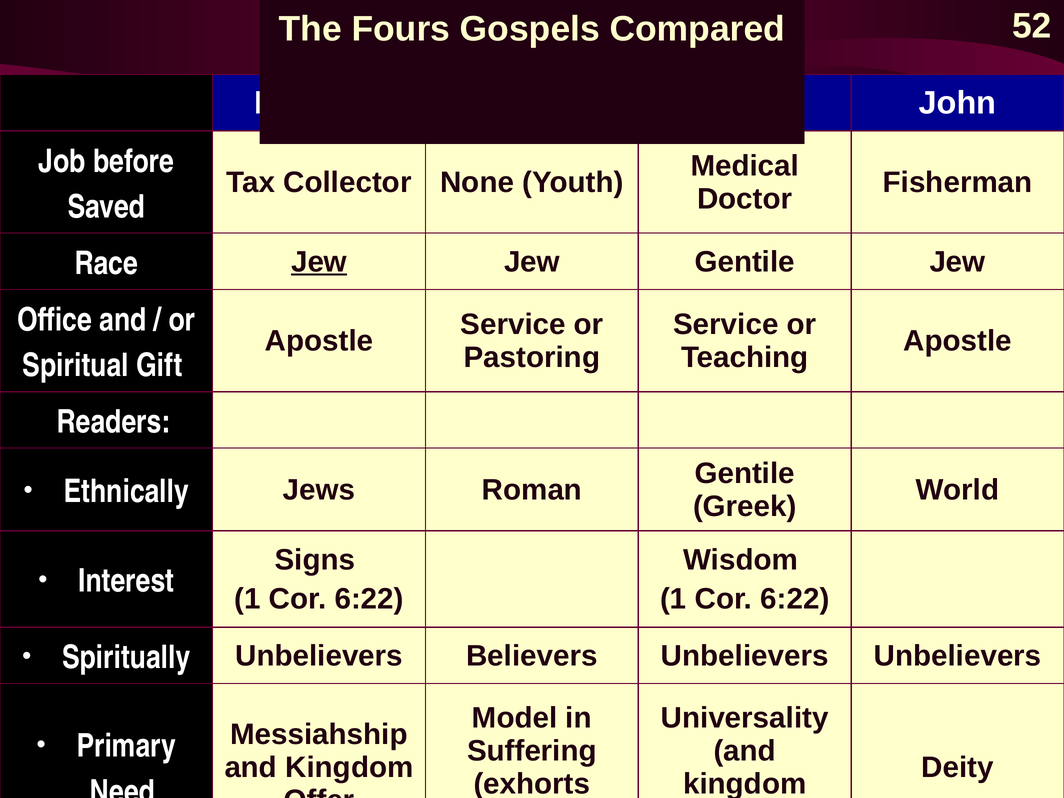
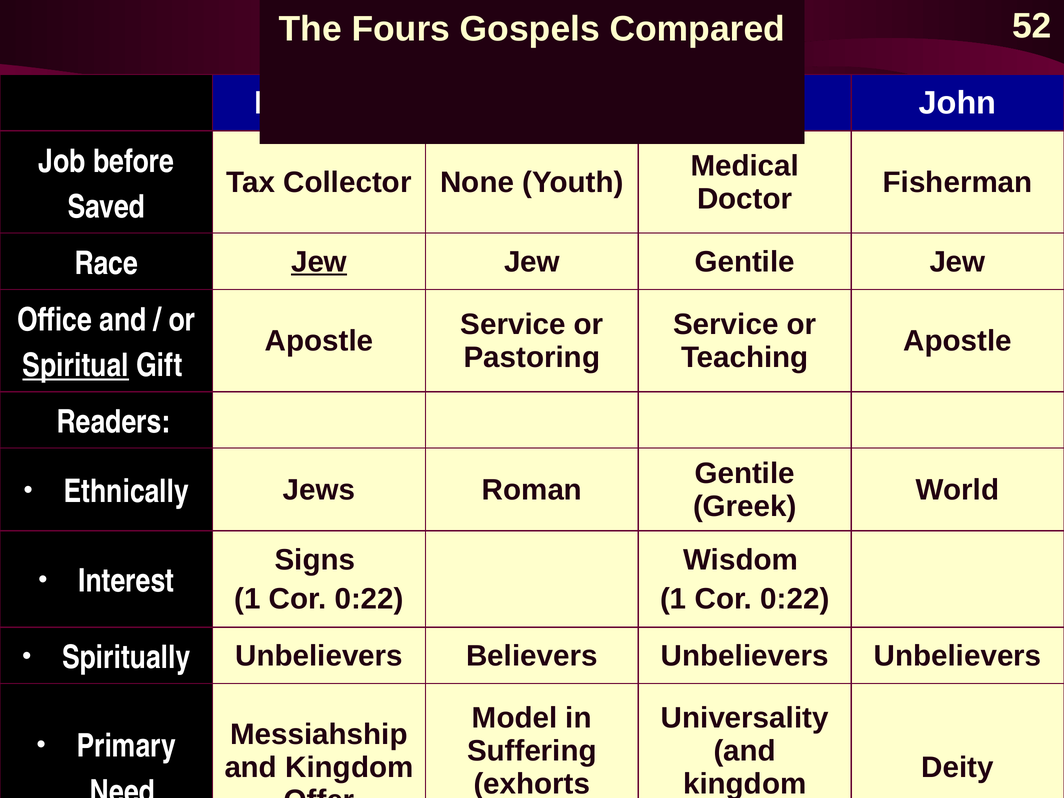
Spiritual underline: none -> present
6:22 at (369, 599): 6:22 -> 0:22
6:22 at (795, 599): 6:22 -> 0:22
